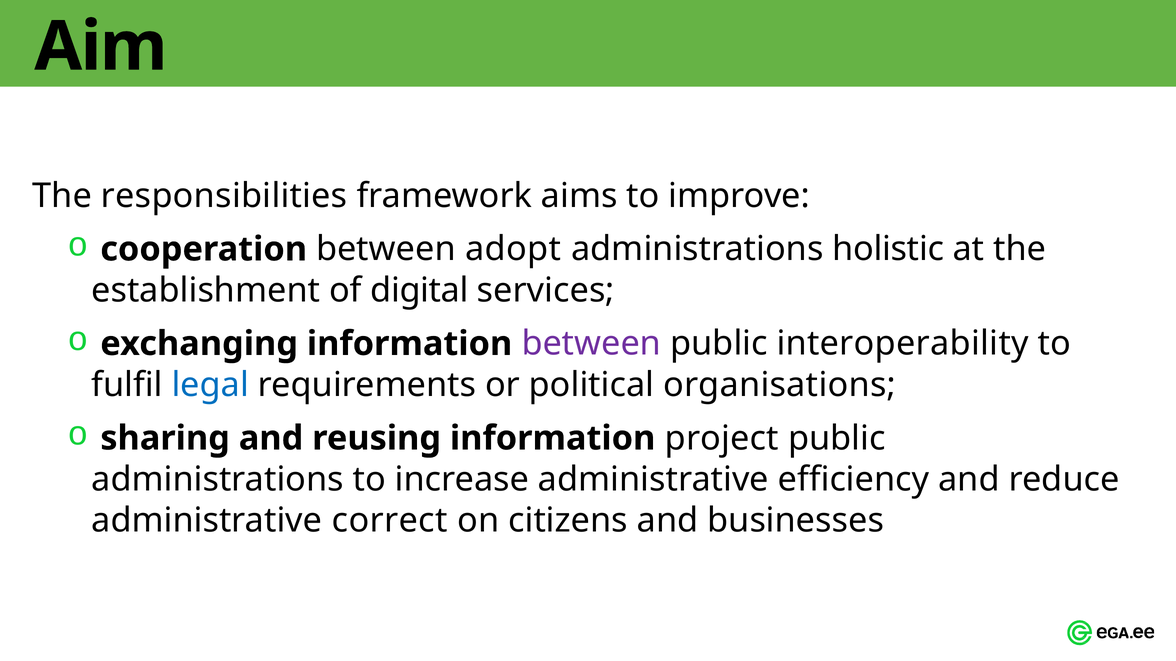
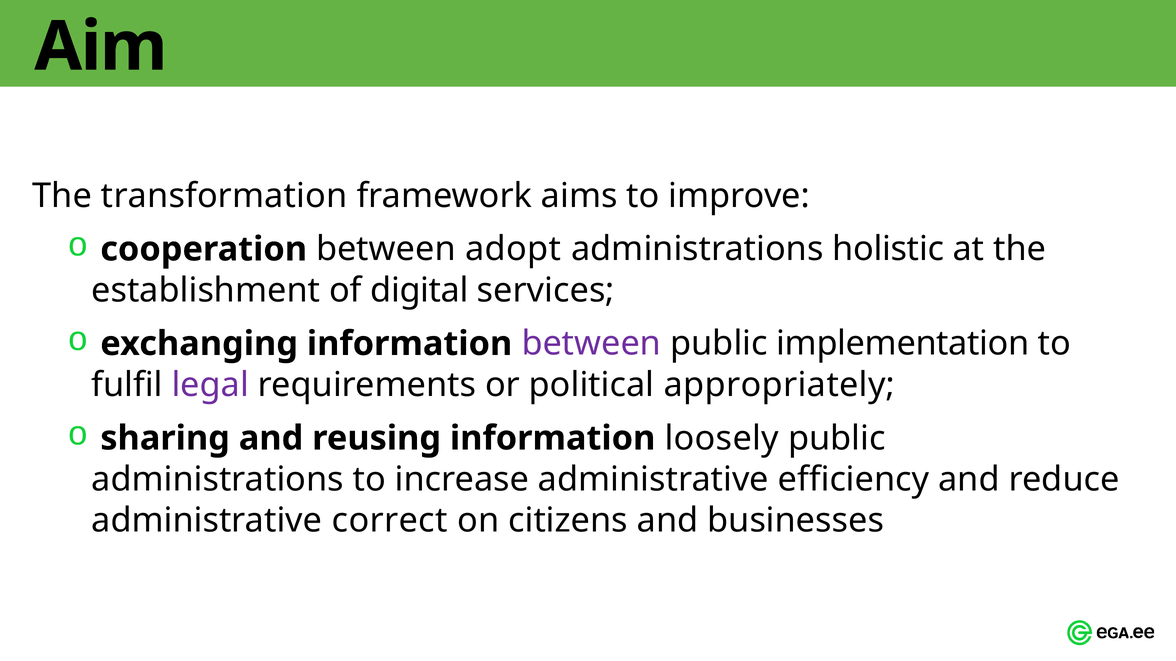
responsibilities: responsibilities -> transformation
interoperability: interoperability -> implementation
legal colour: blue -> purple
organisations: organisations -> appropriately
project: project -> loosely
